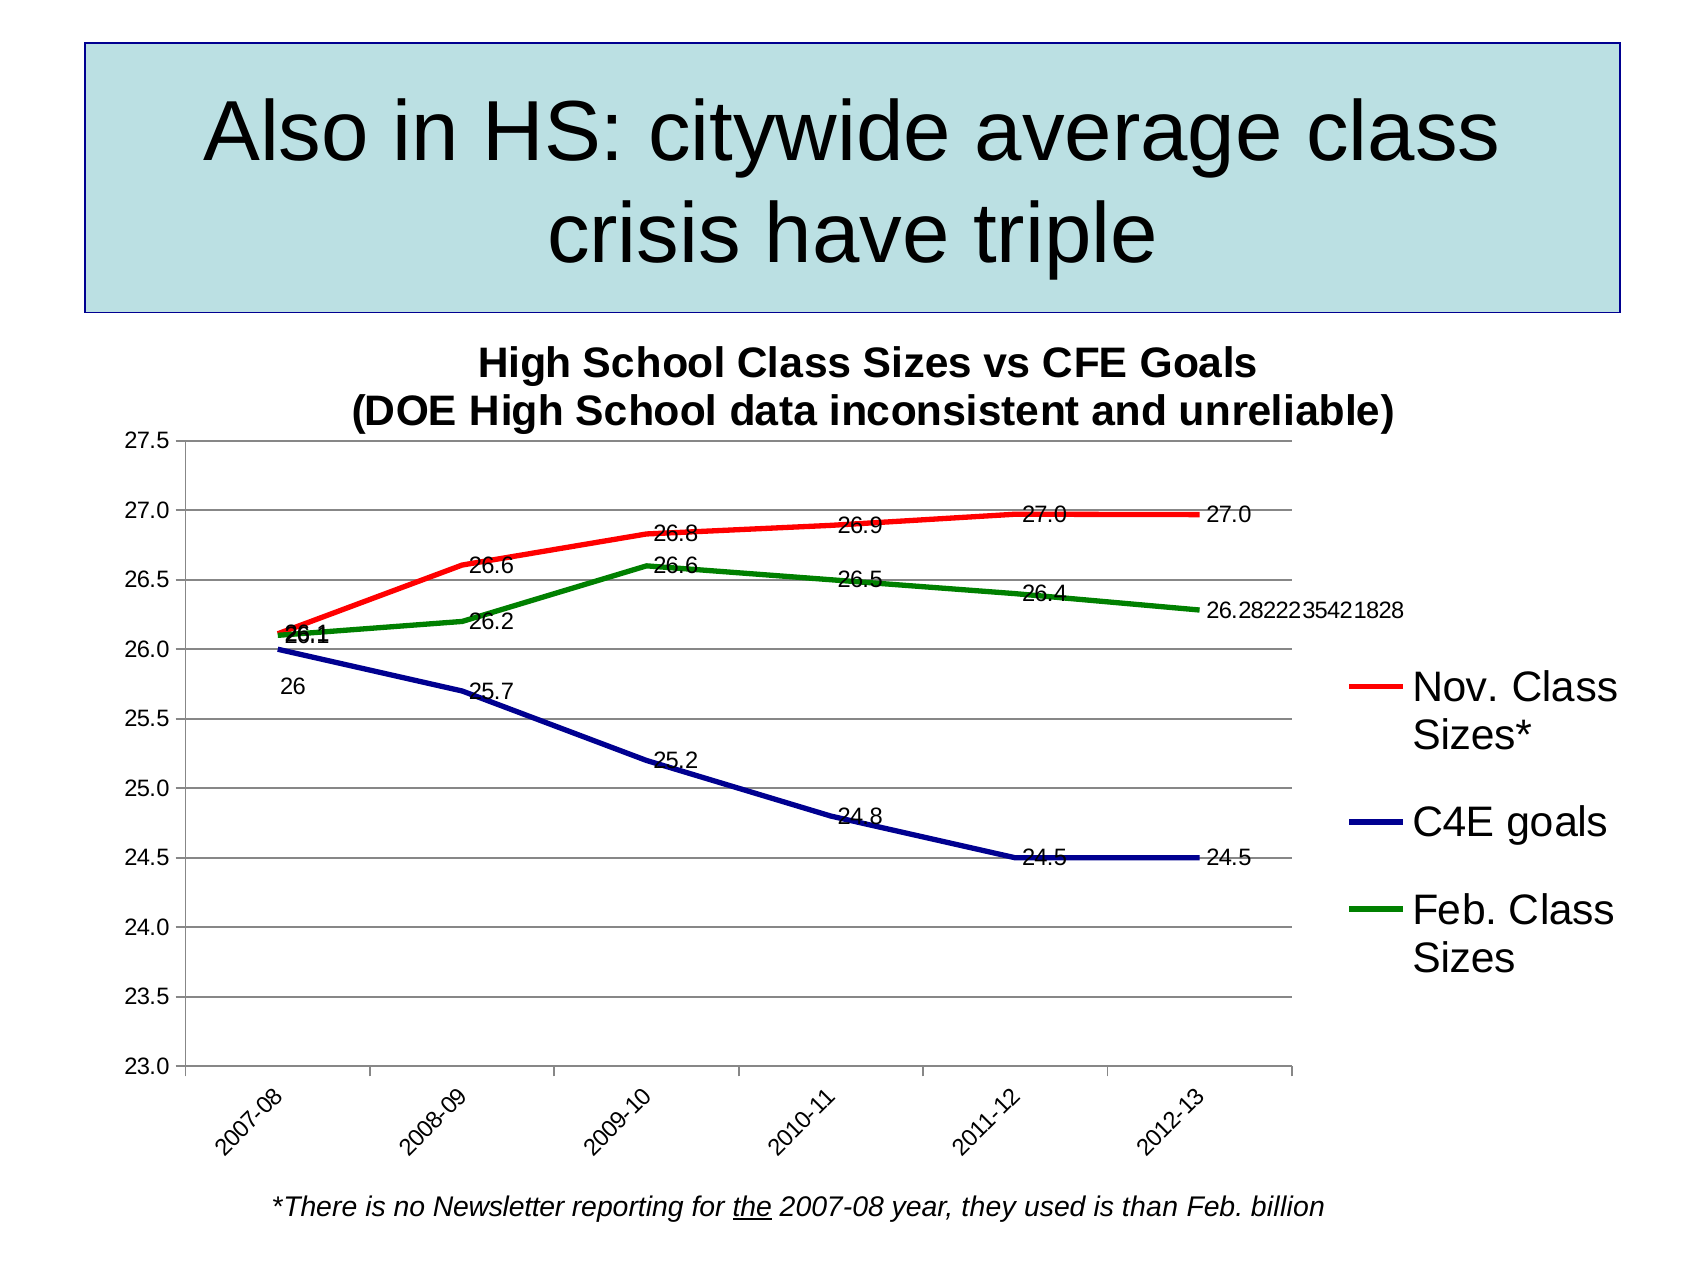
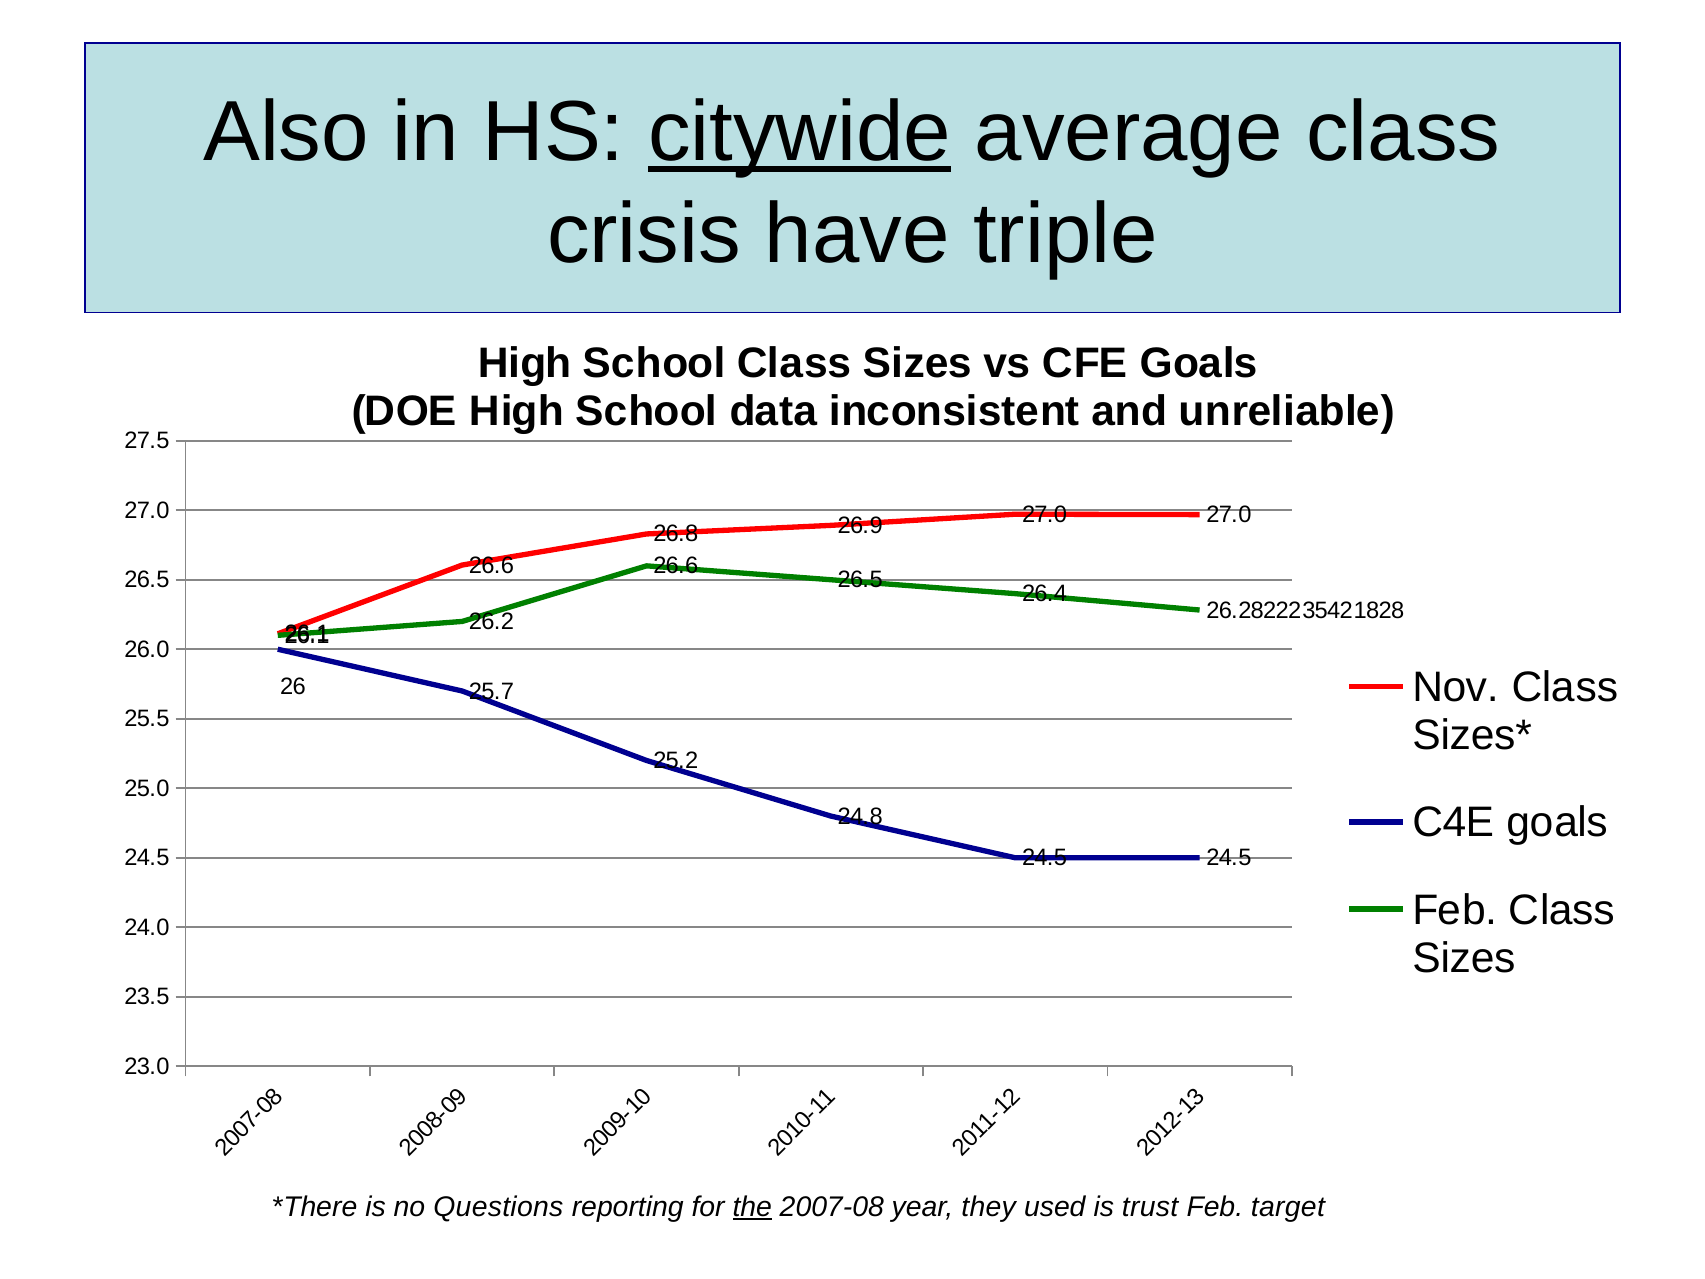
citywide underline: none -> present
Newsletter: Newsletter -> Questions
than: than -> trust
billion: billion -> target
